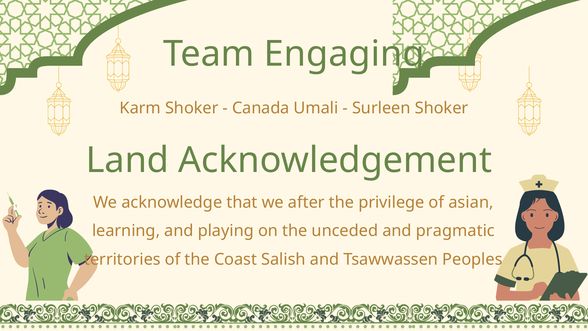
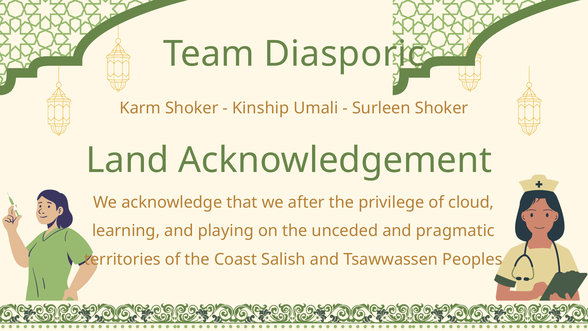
Engaging: Engaging -> Diasporic
Canada: Canada -> Kinship
asian: asian -> cloud
